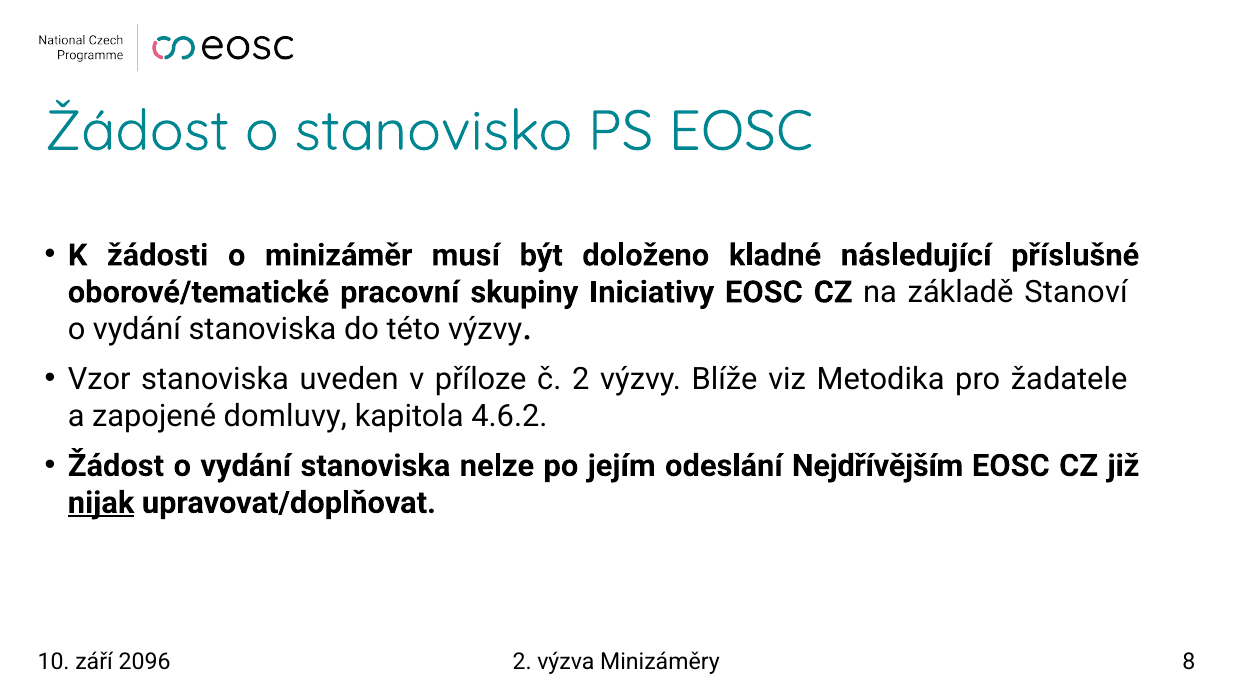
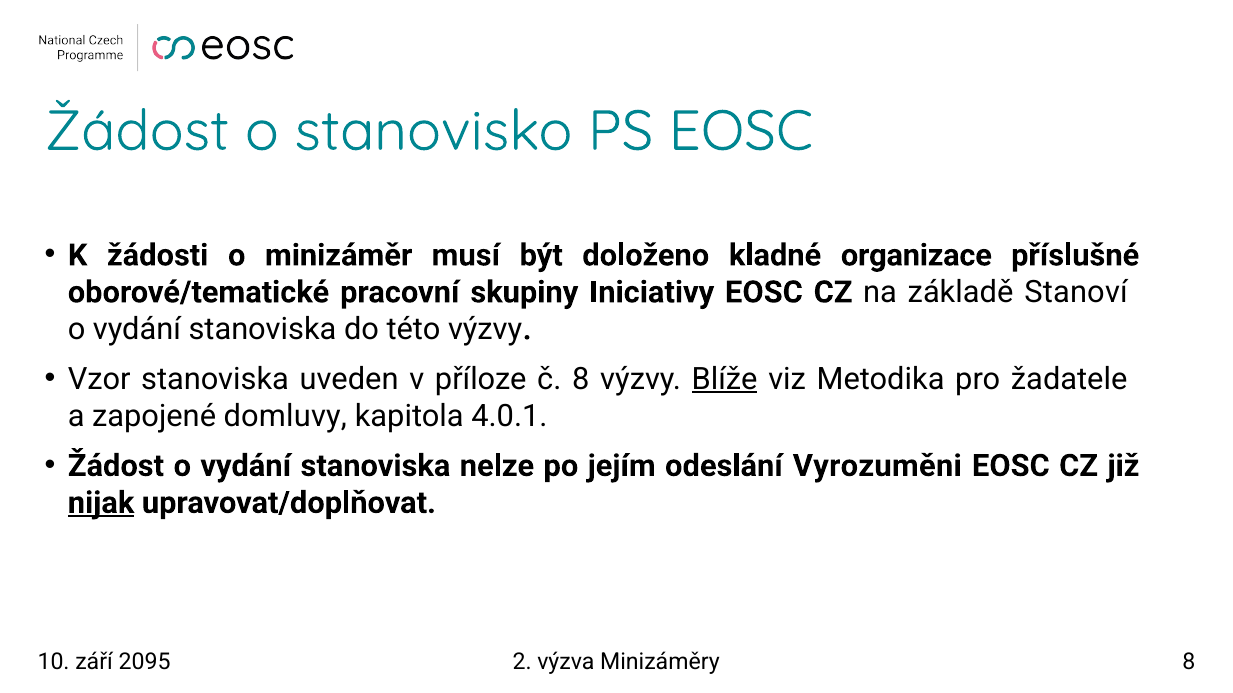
následující: následující -> organizace
č 2: 2 -> 8
Blíže underline: none -> present
4.6.2: 4.6.2 -> 4.0.1
Nejdřívějším: Nejdřívějším -> Vyrozuměni
2096: 2096 -> 2095
